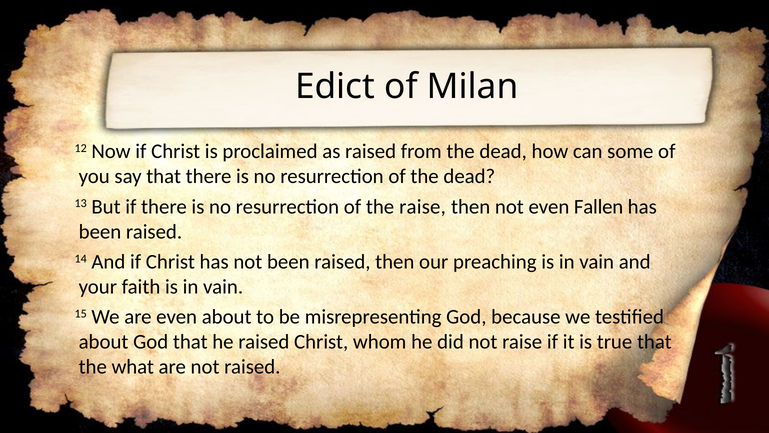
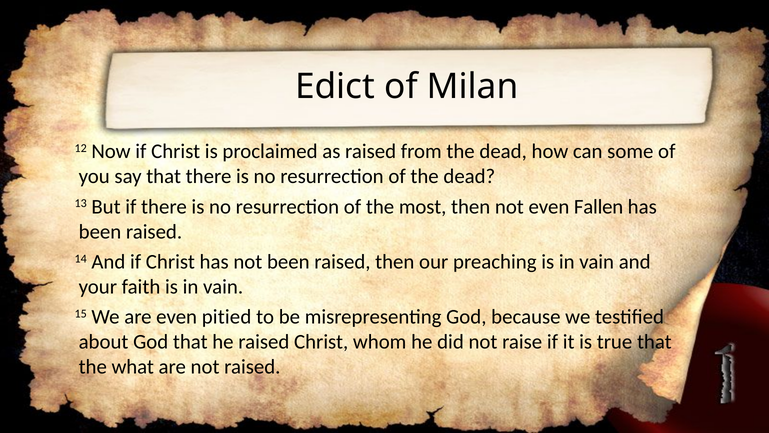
the raise: raise -> most
even about: about -> pitied
